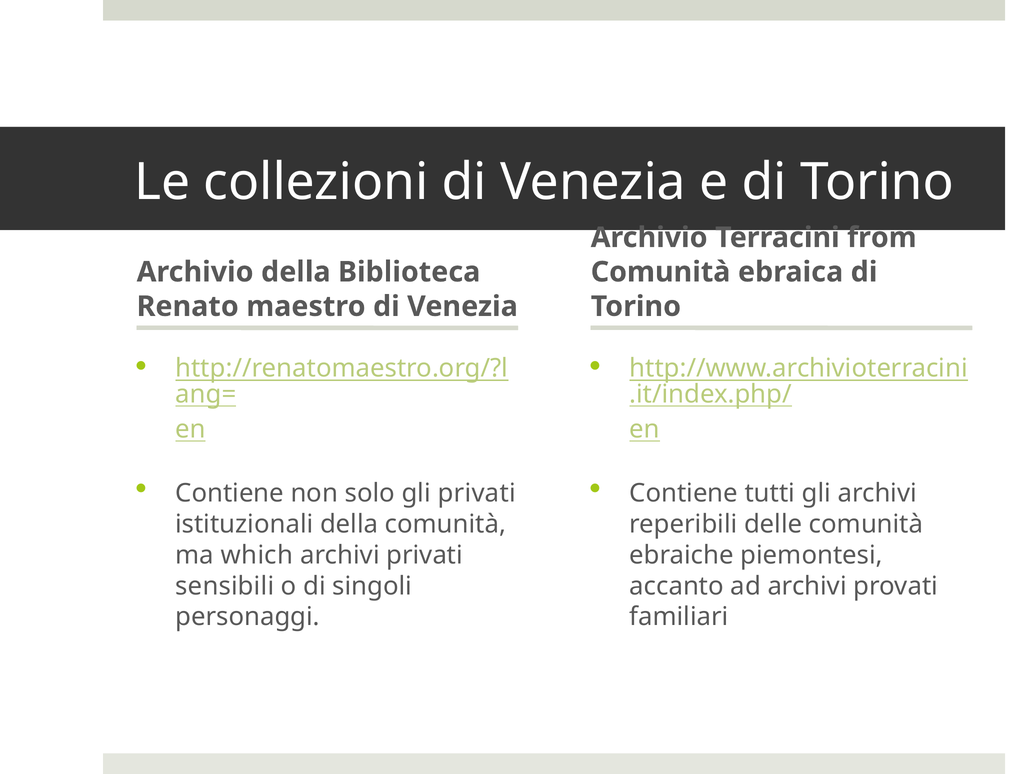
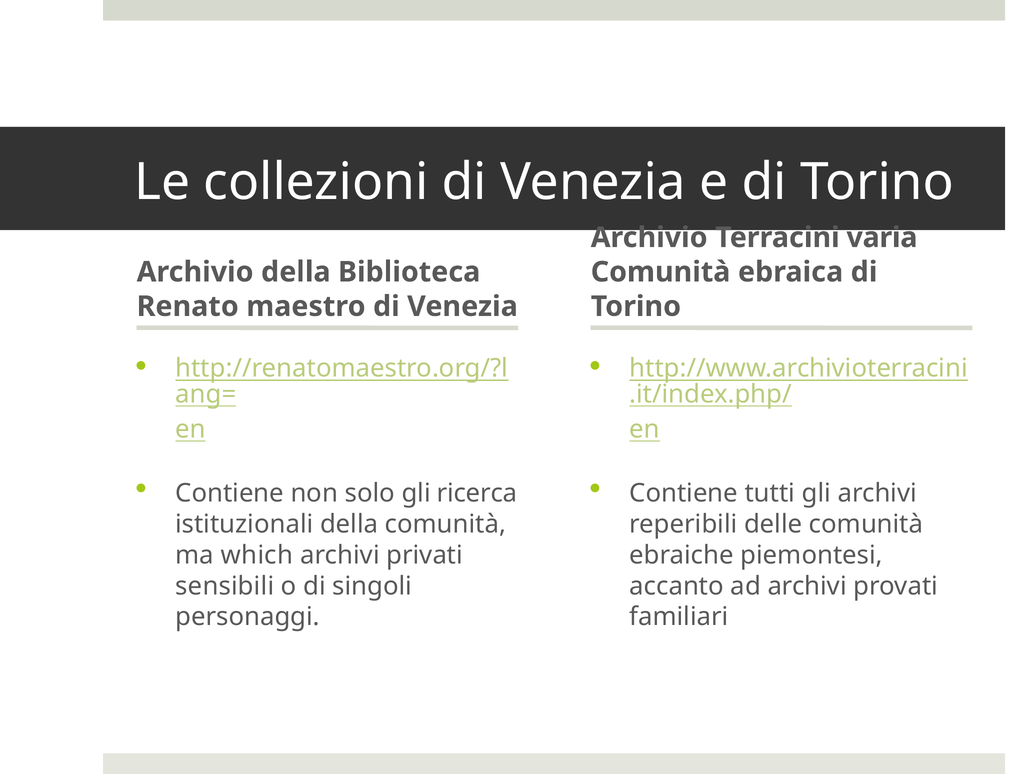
from: from -> varia
gli privati: privati -> ricerca
